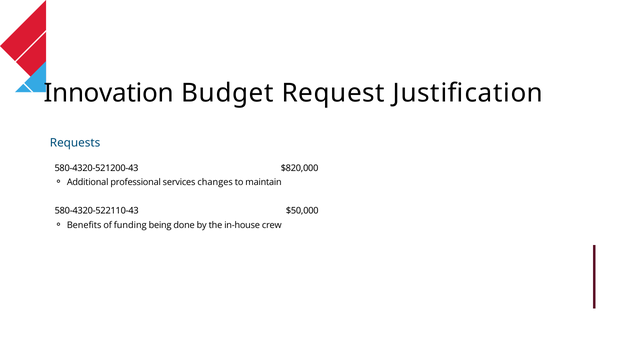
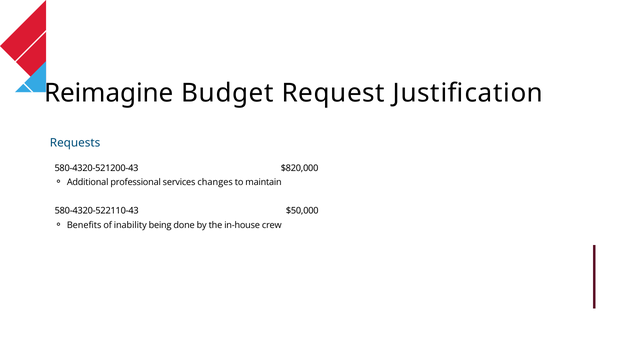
Innovation: Innovation -> Reimagine
funding: funding -> inability
